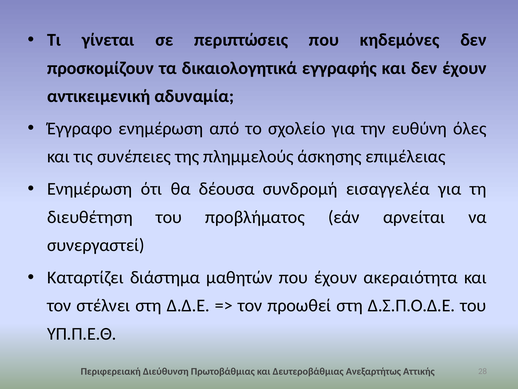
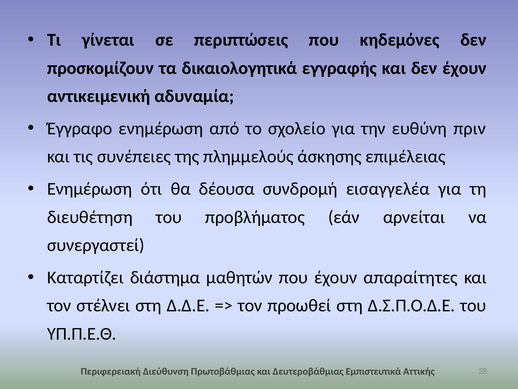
όλες: όλες -> πριν
ακεραιότητα: ακεραιότητα -> απαραίτητες
Ανεξαρτήτως: Ανεξαρτήτως -> Εμπιστευτικά
